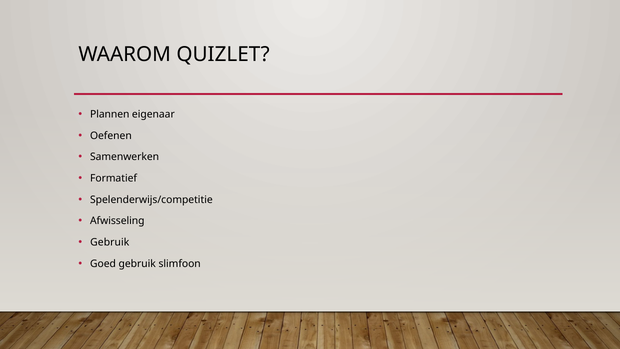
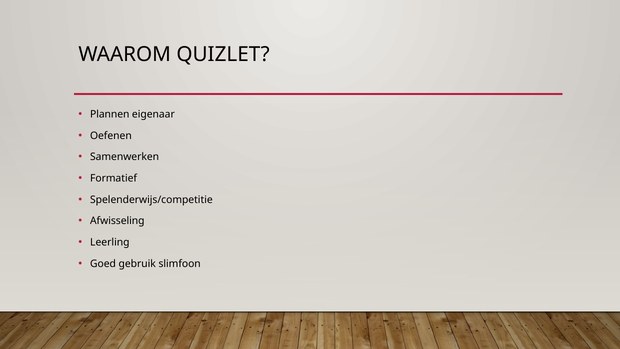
Gebruik at (110, 242): Gebruik -> Leerling
